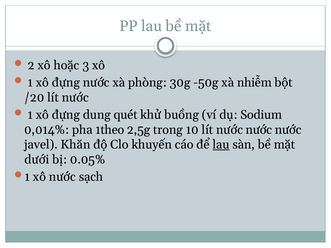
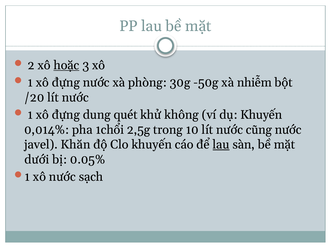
hoặc underline: none -> present
buồng: buồng -> không
dụ Sodium: Sodium -> Khuyến
1theo: 1theo -> 1chổi
lít nước nước: nước -> cũng
